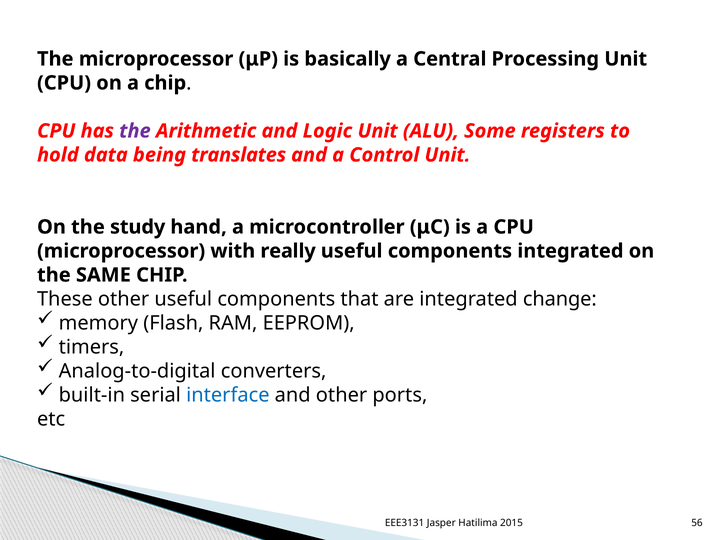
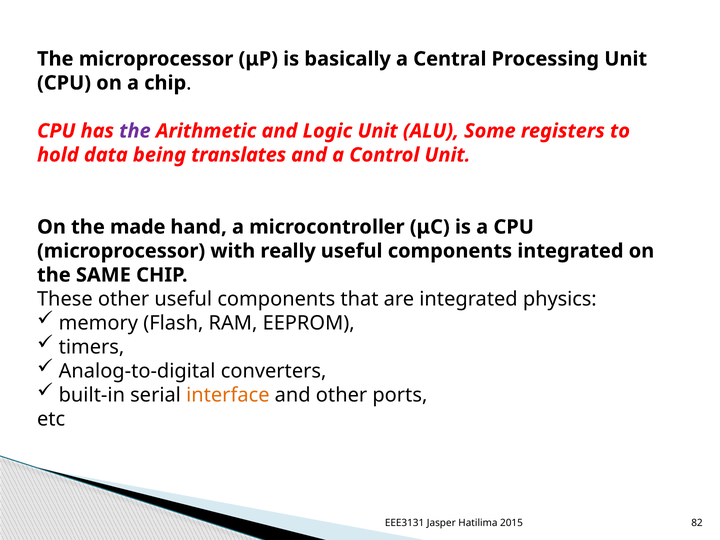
study: study -> made
change: change -> physics
interface colour: blue -> orange
56: 56 -> 82
